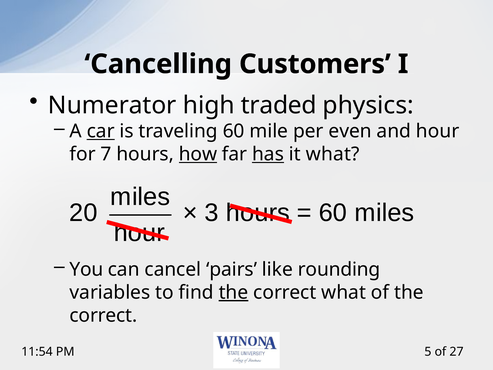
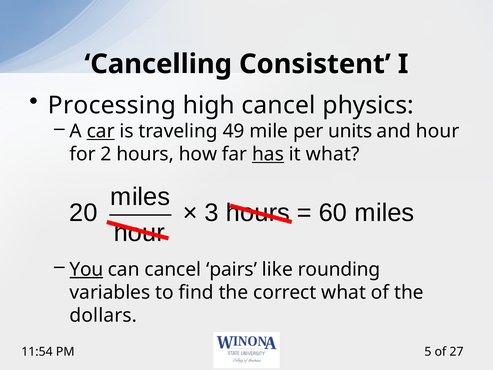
Customers: Customers -> Consistent
Numerator: Numerator -> Processing
high traded: traded -> cancel
traveling 60: 60 -> 49
even: even -> units
7: 7 -> 2
how underline: present -> none
You underline: none -> present
the at (234, 292) underline: present -> none
correct at (103, 315): correct -> dollars
